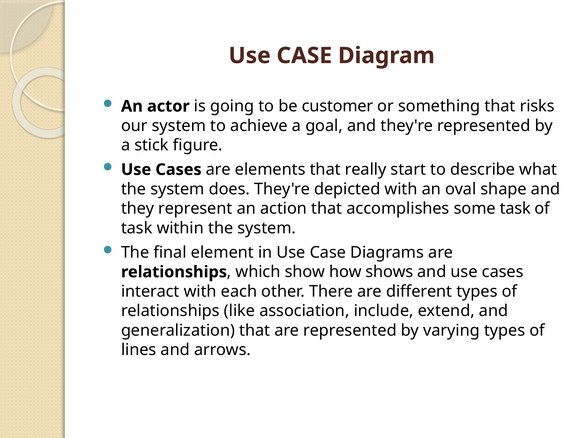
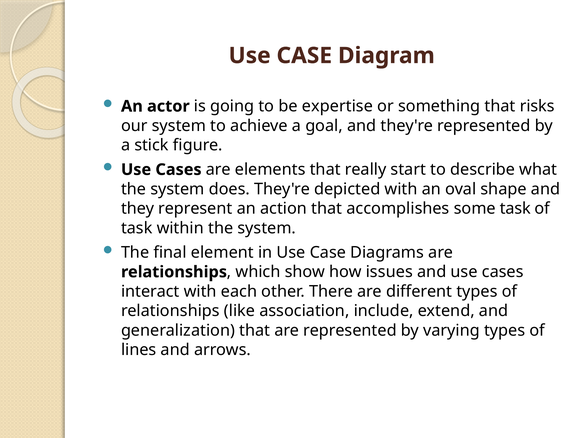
customer: customer -> expertise
shows: shows -> issues
